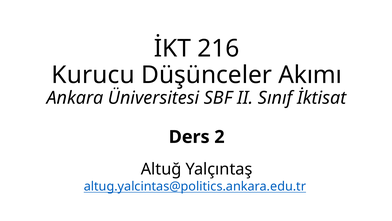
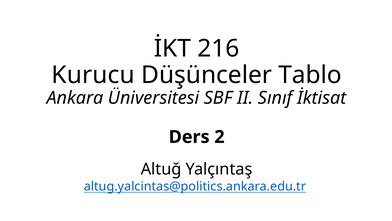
Akımı: Akımı -> Tablo
